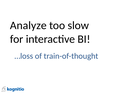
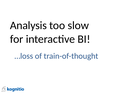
Analyze: Analyze -> Analysis
